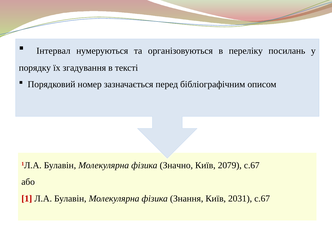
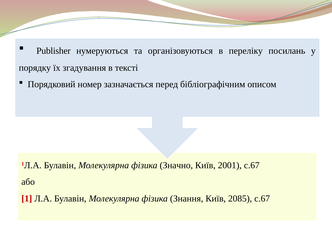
Інтервал: Інтервал -> Publisher
2079: 2079 -> 2001
2031: 2031 -> 2085
